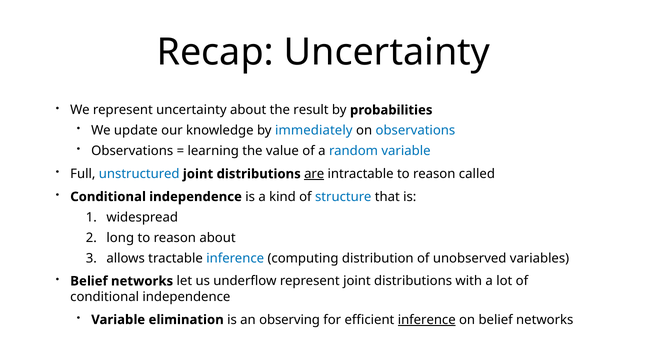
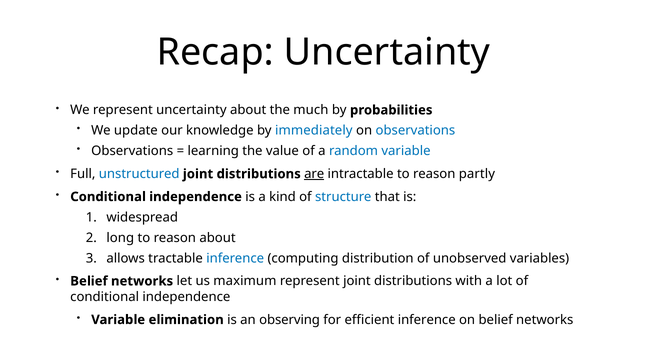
result: result -> much
called: called -> partly
underflow: underflow -> maximum
inference at (427, 320) underline: present -> none
